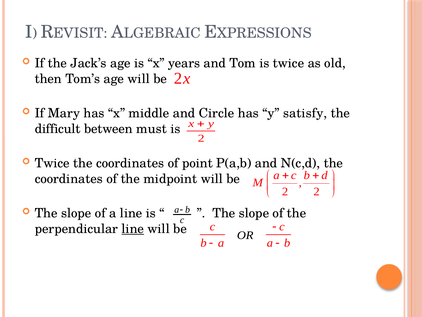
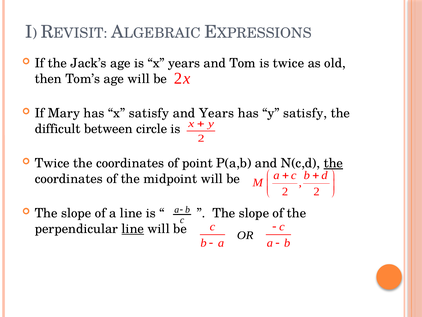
x middle: middle -> satisfy
and Circle: Circle -> Years
must: must -> circle
the at (333, 163) underline: none -> present
